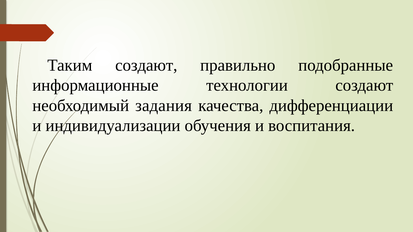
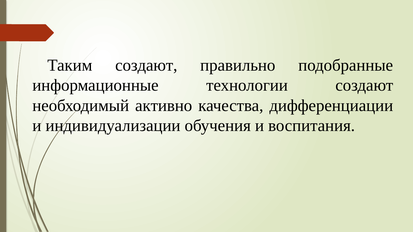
задания: задания -> активно
